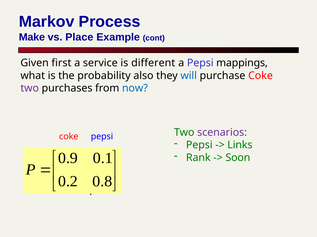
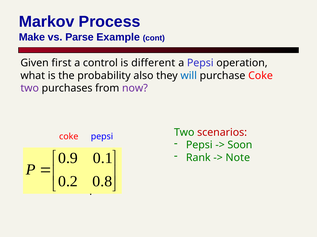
Place: Place -> Parse
service: service -> control
mappings: mappings -> operation
now colour: blue -> purple
scenarios colour: purple -> red
Links: Links -> Soon
Soon: Soon -> Note
